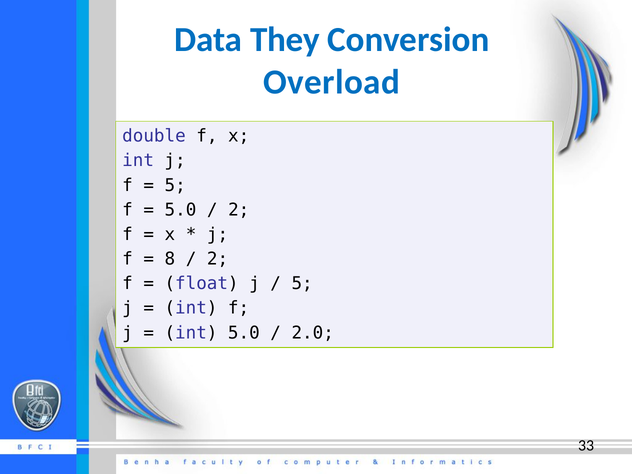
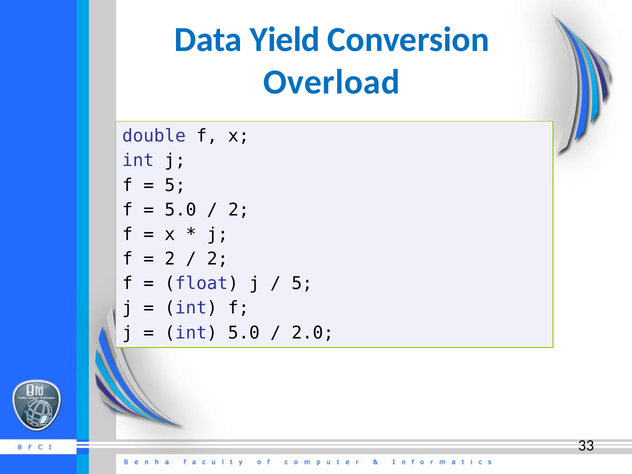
They: They -> Yield
8 at (170, 259): 8 -> 2
